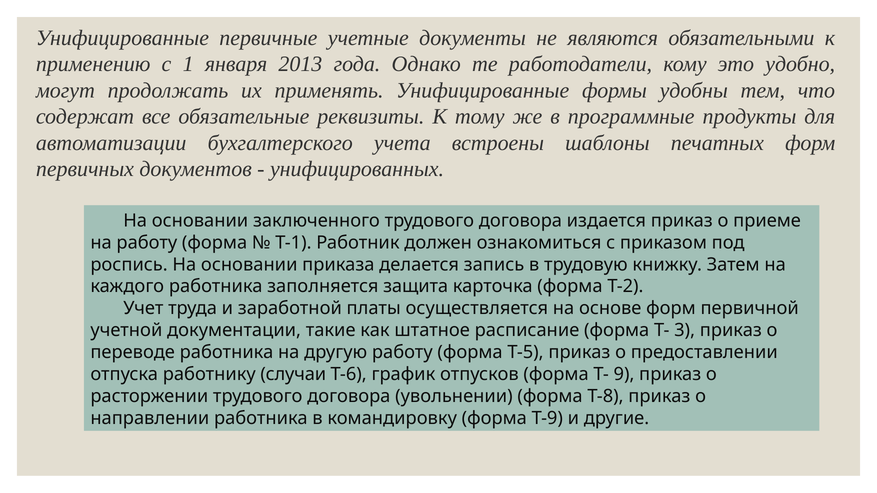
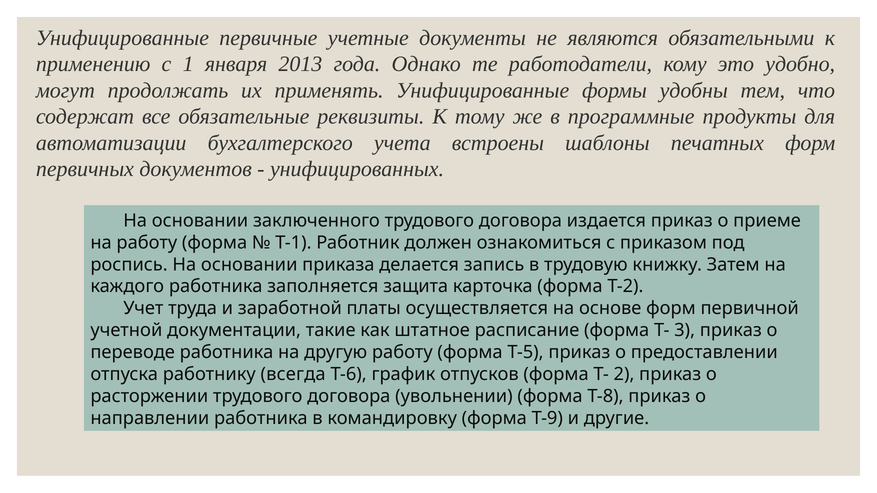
случаи: случаи -> всегда
9: 9 -> 2
